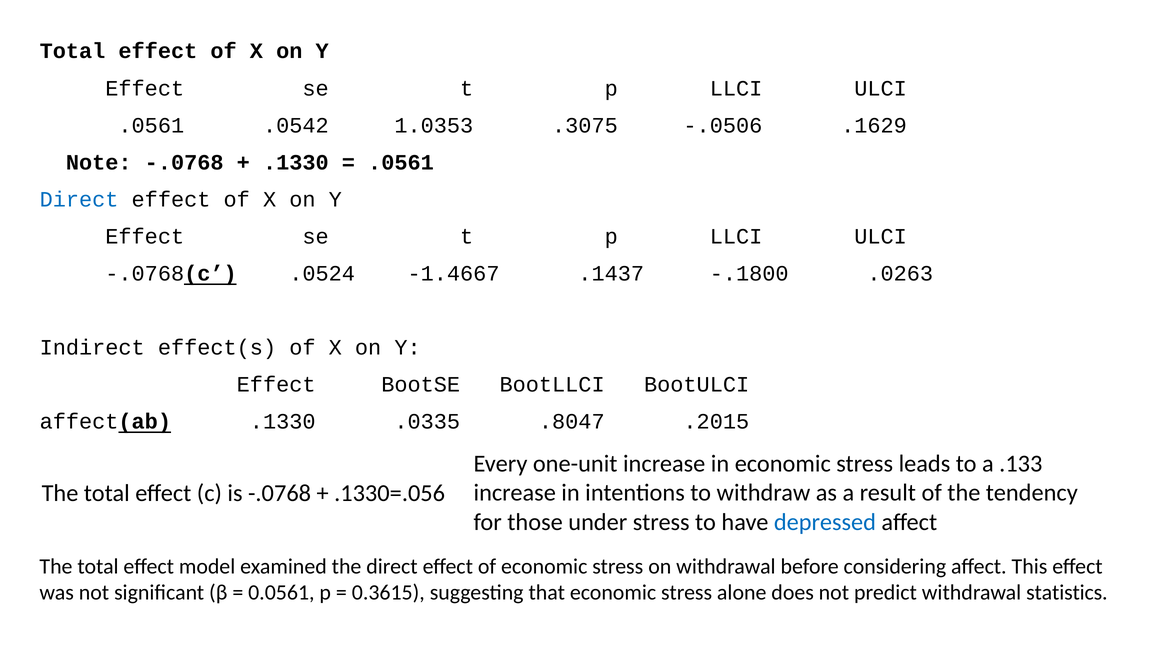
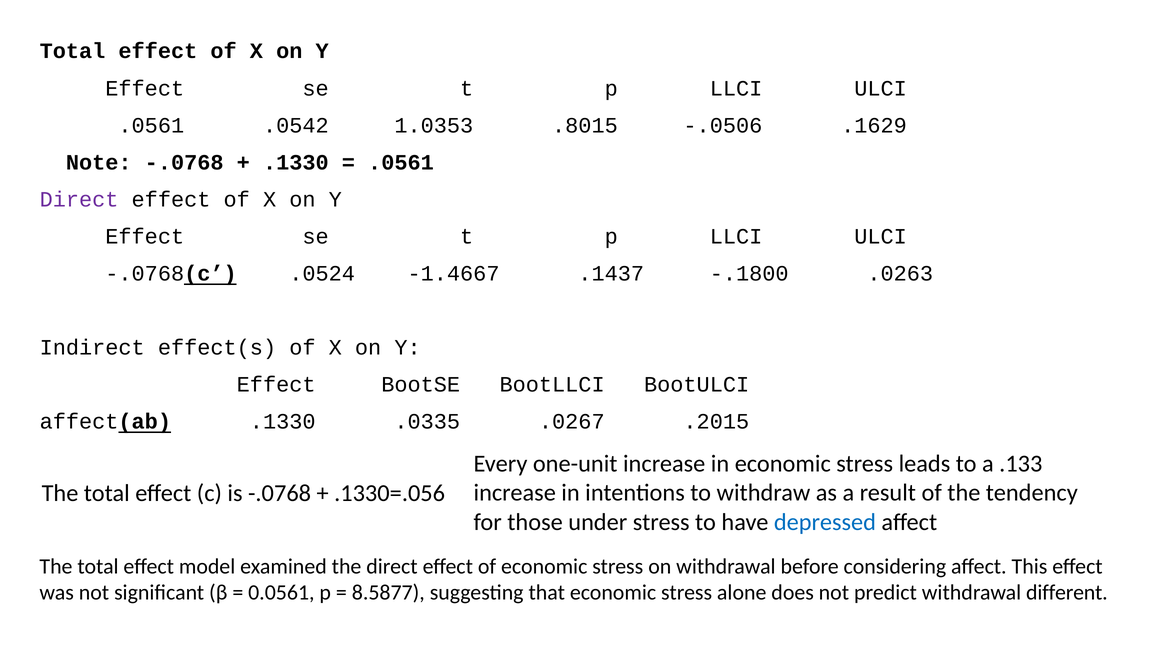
.3075: .3075 -> .8015
Direct at (79, 199) colour: blue -> purple
.8047: .8047 -> .0267
0.3615: 0.3615 -> 8.5877
statistics: statistics -> different
